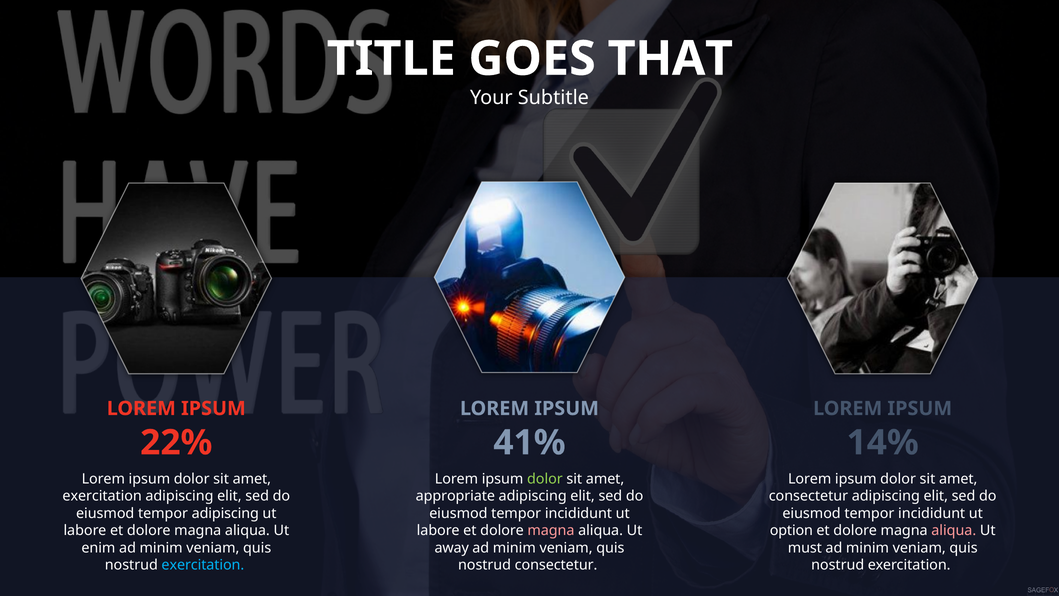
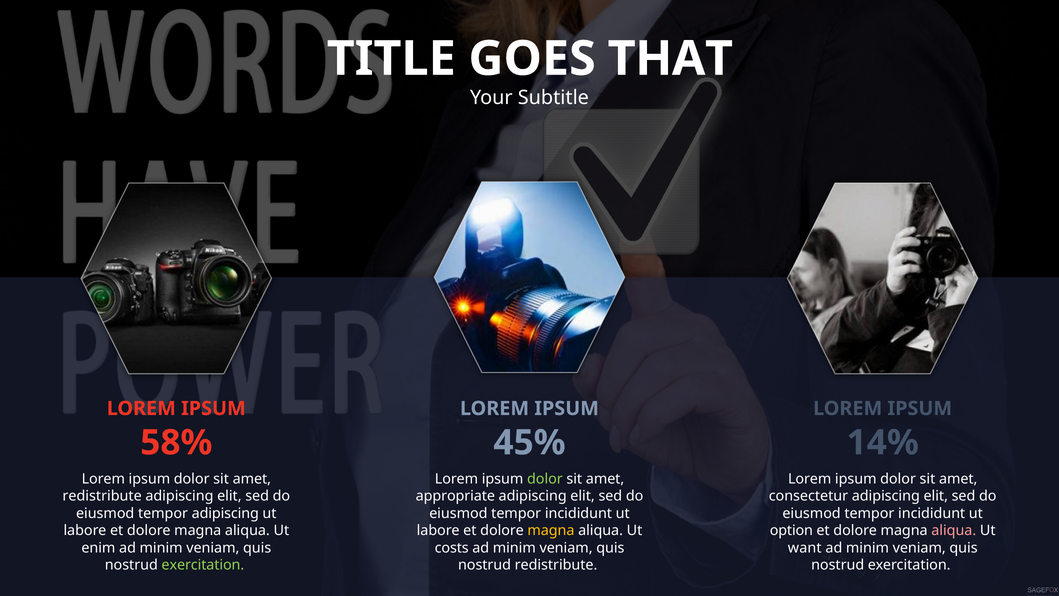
22%: 22% -> 58%
41%: 41% -> 45%
exercitation at (102, 496): exercitation -> redistribute
magna at (551, 530) colour: pink -> yellow
away: away -> costs
must: must -> want
exercitation at (203, 565) colour: light blue -> light green
nostrud consectetur: consectetur -> redistribute
